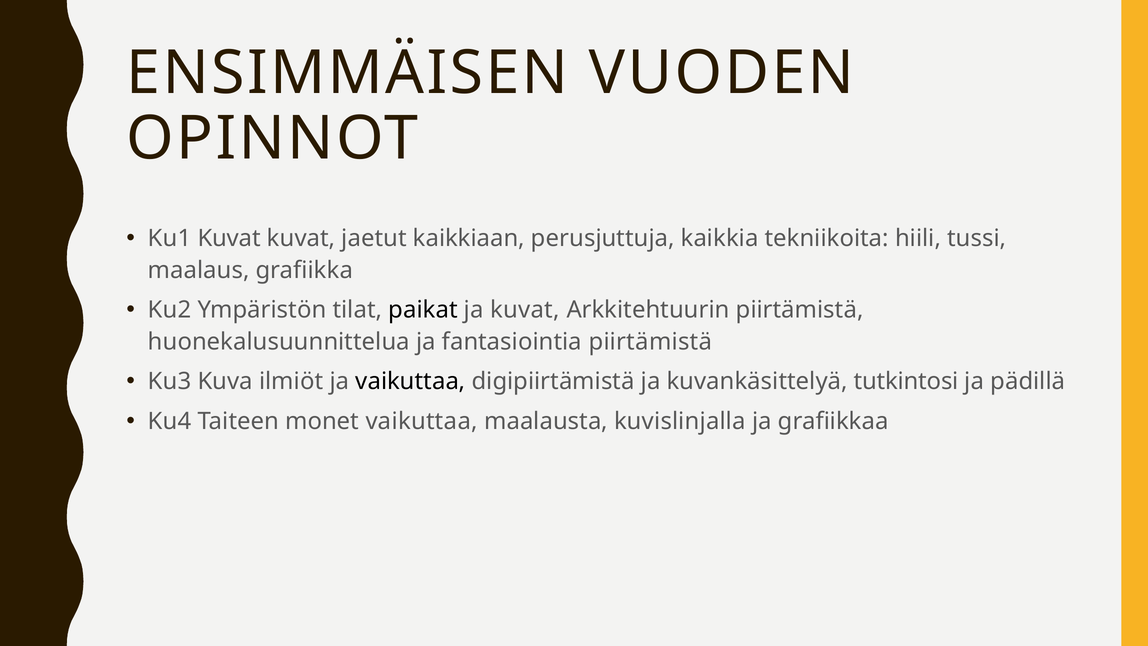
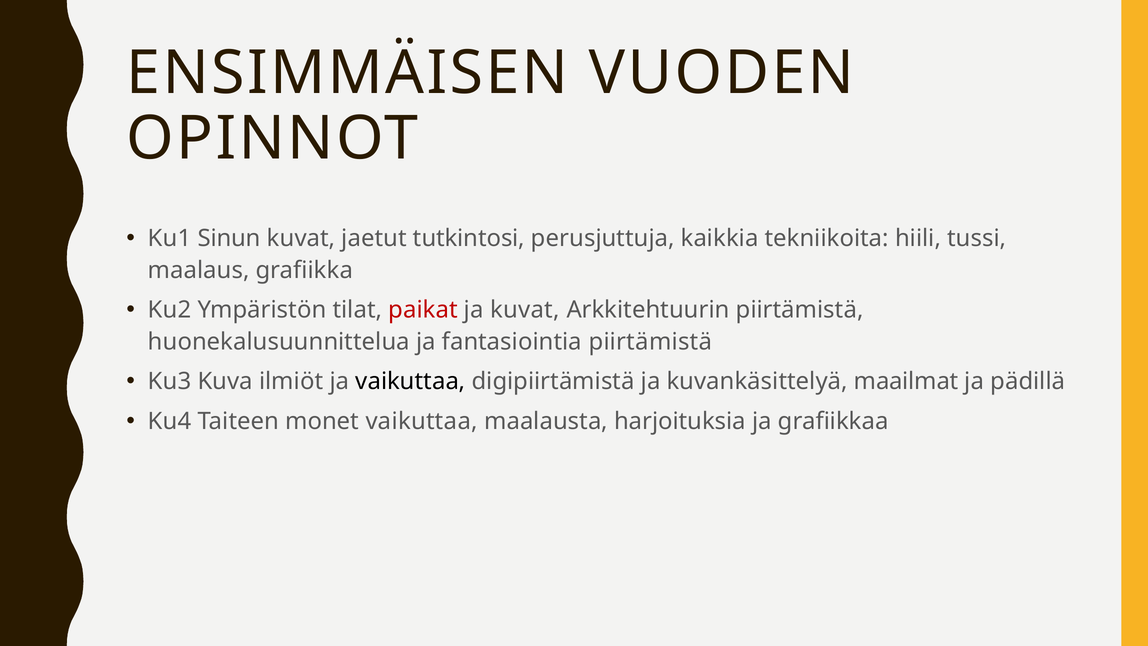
Ku1 Kuvat: Kuvat -> Sinun
kaikkiaan: kaikkiaan -> tutkintosi
paikat colour: black -> red
tutkintosi: tutkintosi -> maailmat
kuvislinjalla: kuvislinjalla -> harjoituksia
